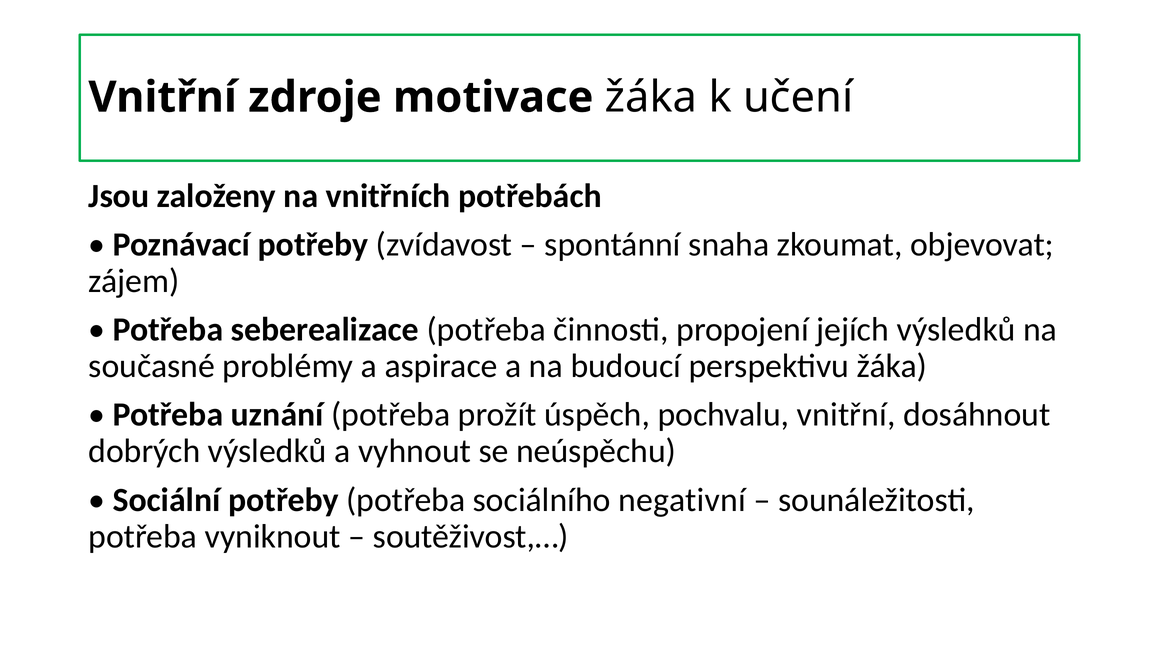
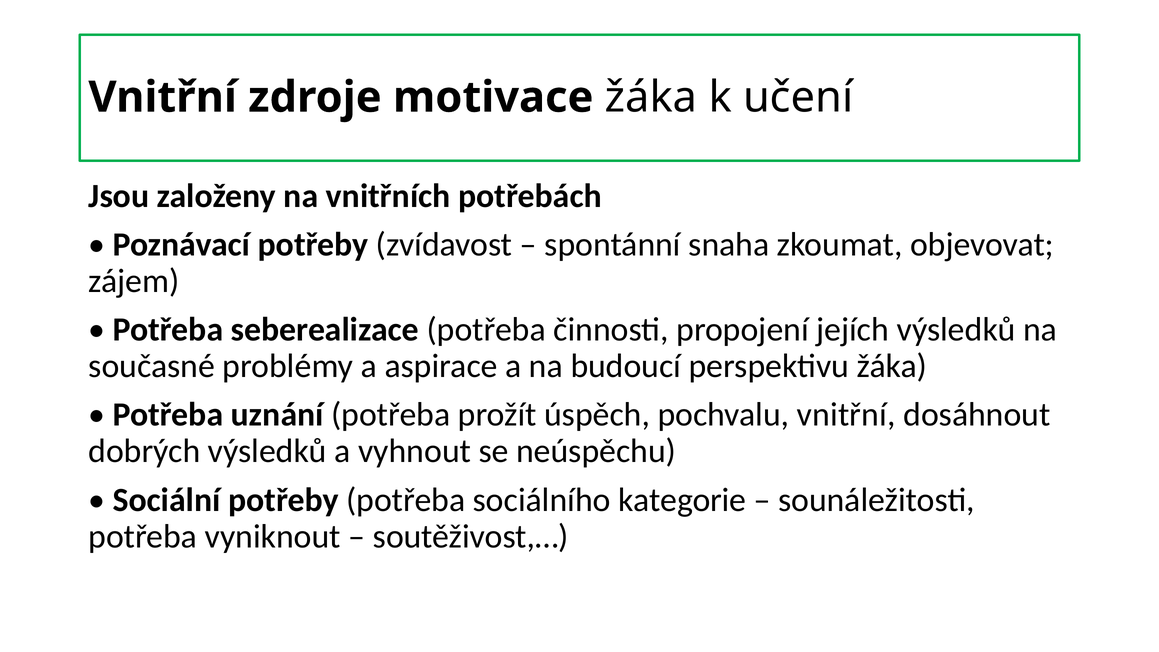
negativní: negativní -> kategorie
